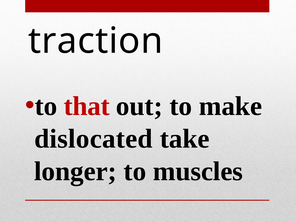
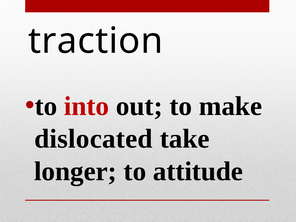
that: that -> into
muscles: muscles -> attitude
